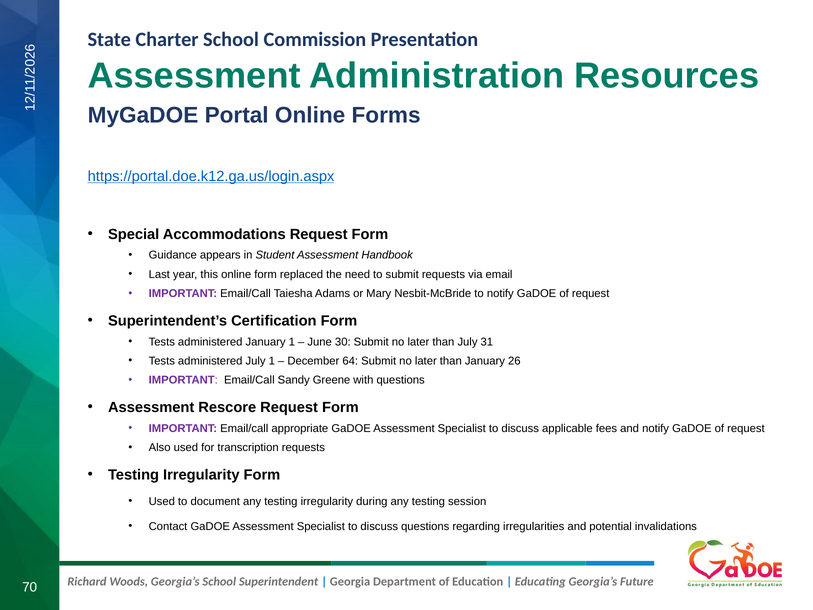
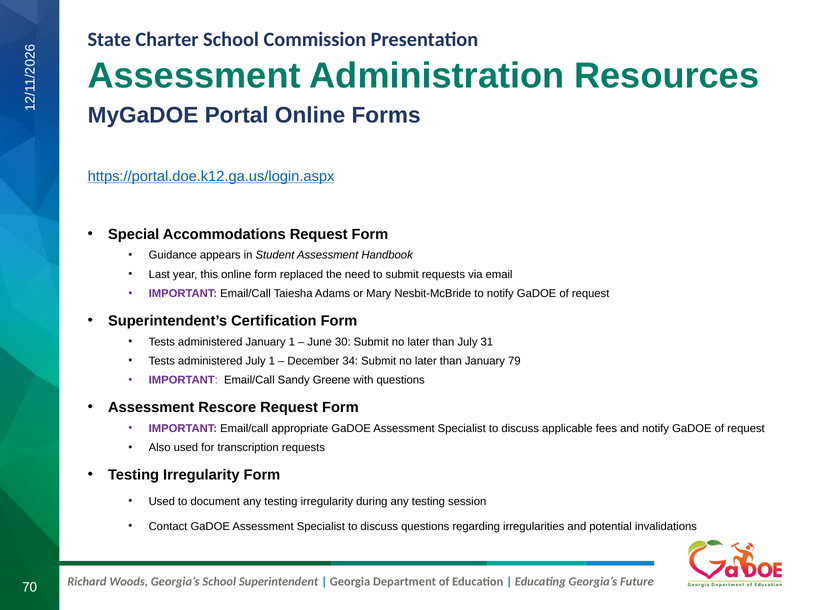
64: 64 -> 34
26: 26 -> 79
